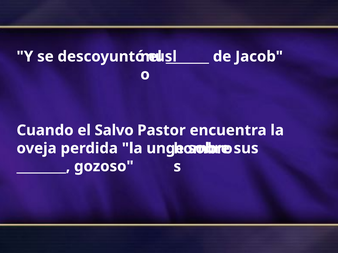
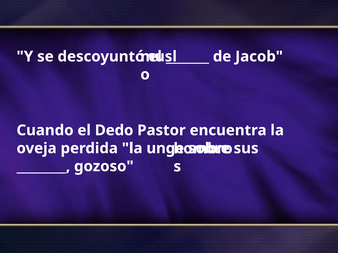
Salvo: Salvo -> Dedo
